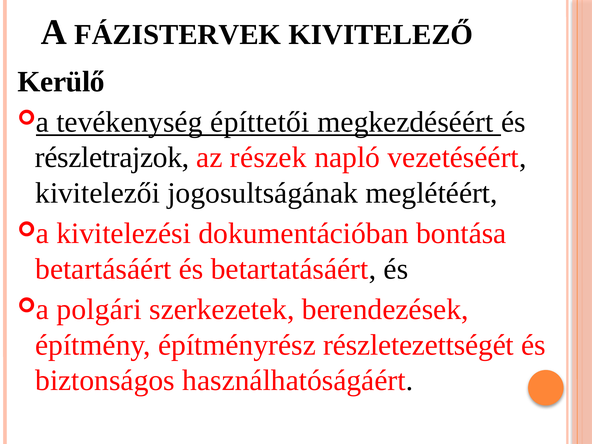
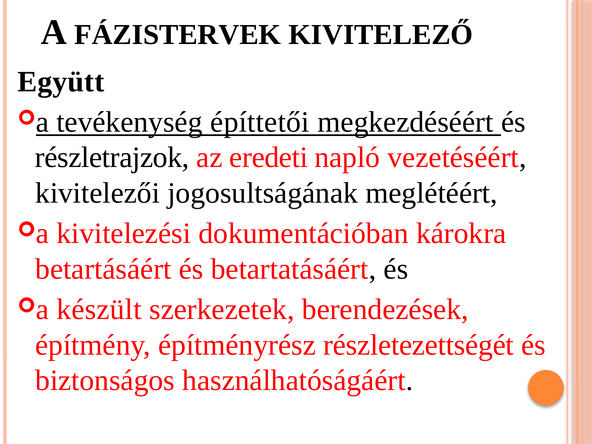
Kerülő: Kerülő -> Együtt
részek: részek -> eredeti
bontása: bontása -> károkra
polgári: polgári -> készült
